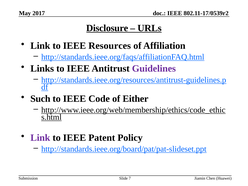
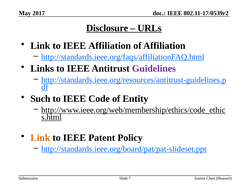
IEEE Resources: Resources -> Affiliation
Either: Either -> Entity
Link at (40, 138) colour: purple -> orange
